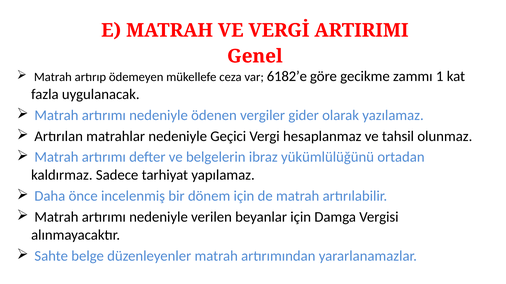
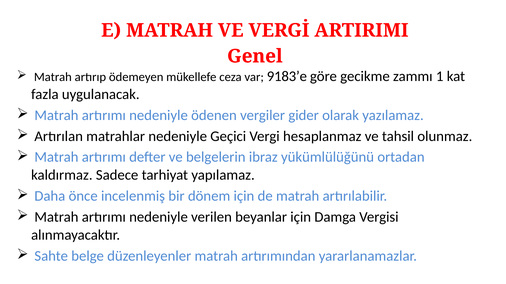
6182’e: 6182’e -> 9183’e
